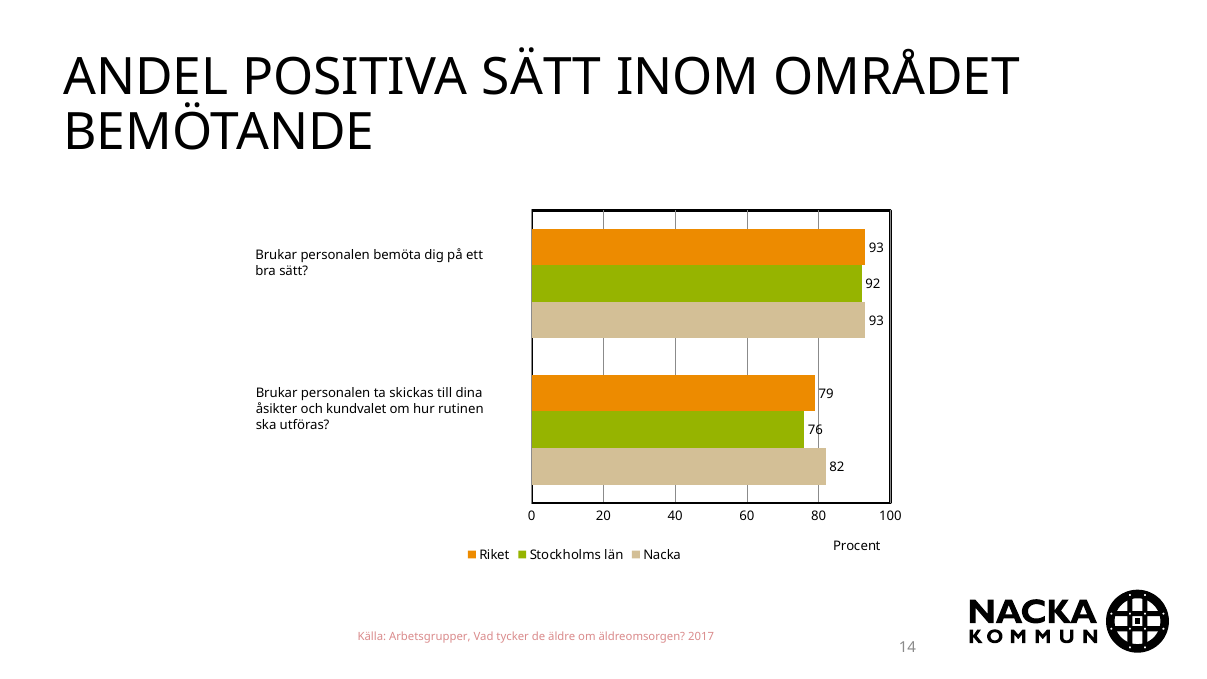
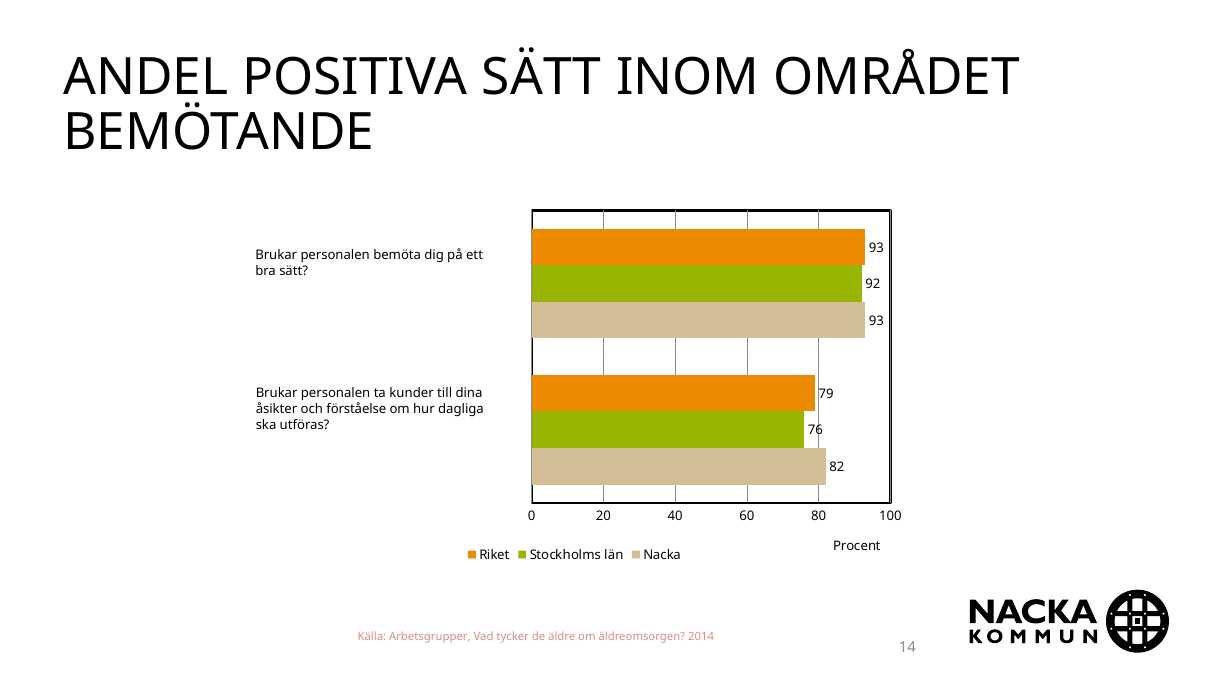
skickas: skickas -> kunder
kundvalet: kundvalet -> förståelse
rutinen: rutinen -> dagliga
2017: 2017 -> 2014
